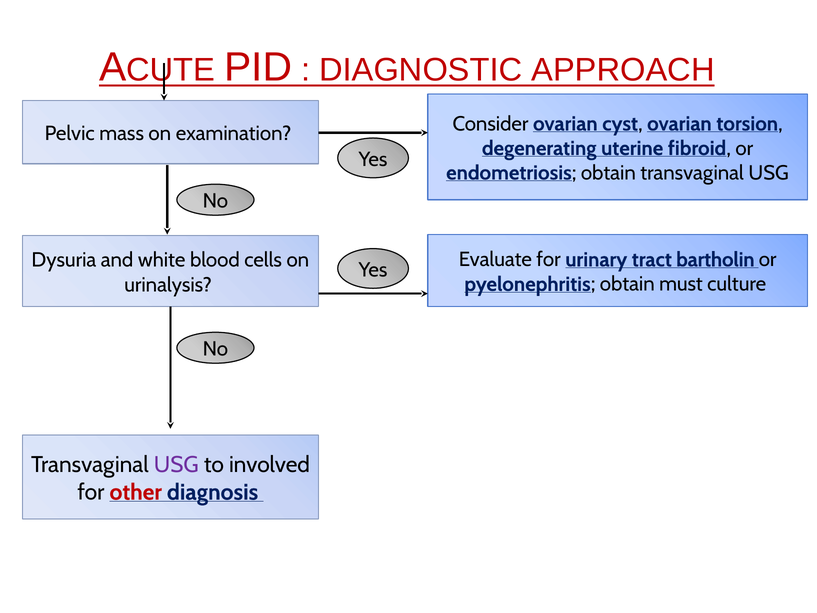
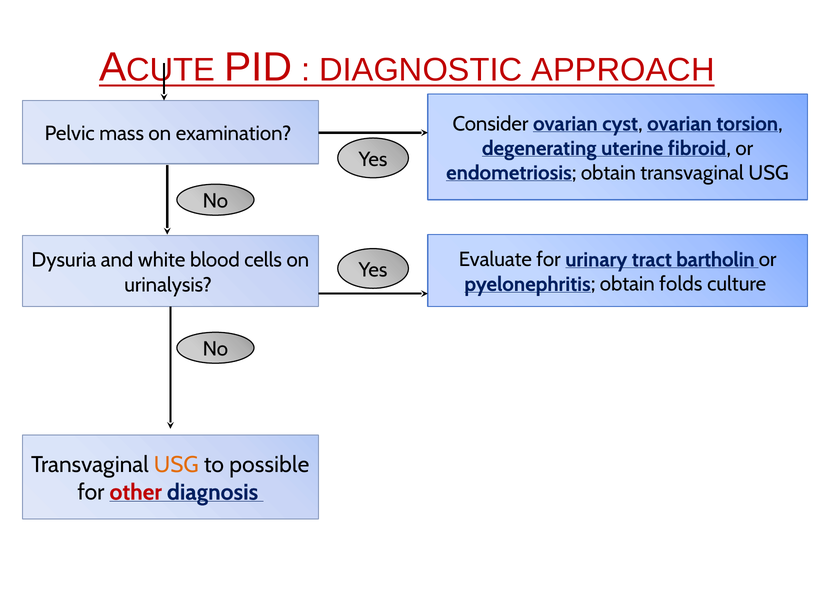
must: must -> folds
USG at (176, 465) colour: purple -> orange
involved: involved -> possible
